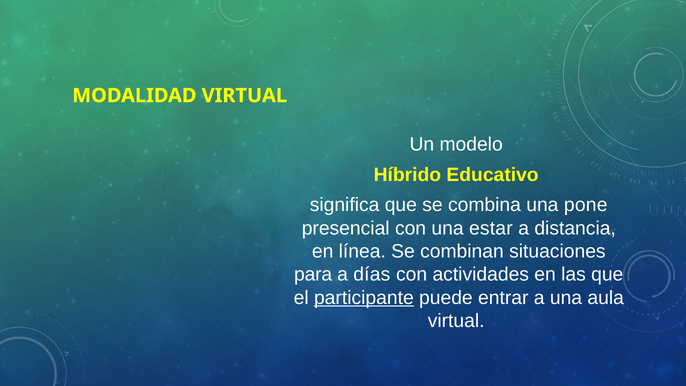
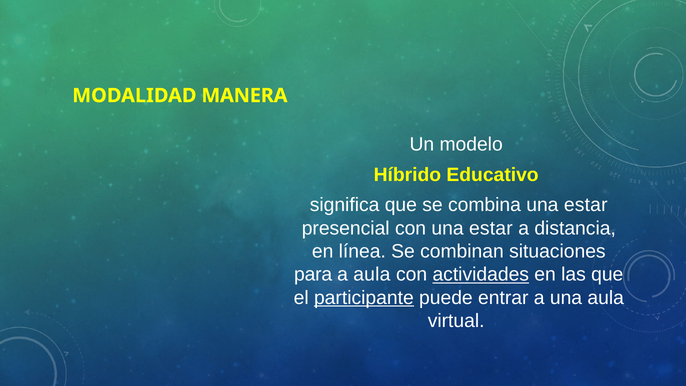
MODALIDAD VIRTUAL: VIRTUAL -> MANERA
combina una pone: pone -> estar
a días: días -> aula
actividades underline: none -> present
